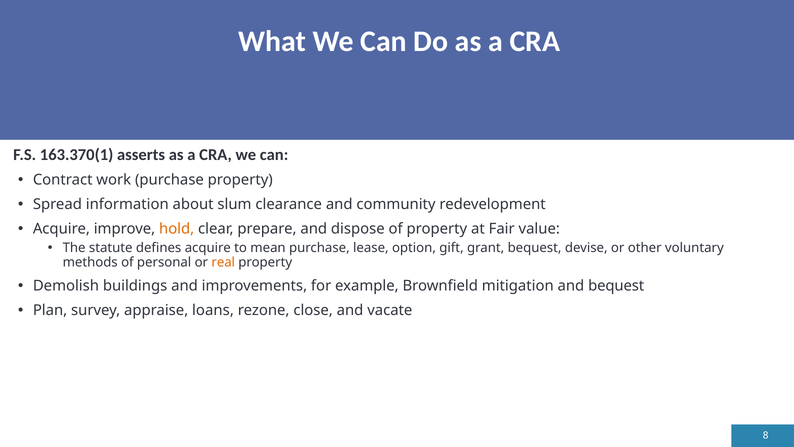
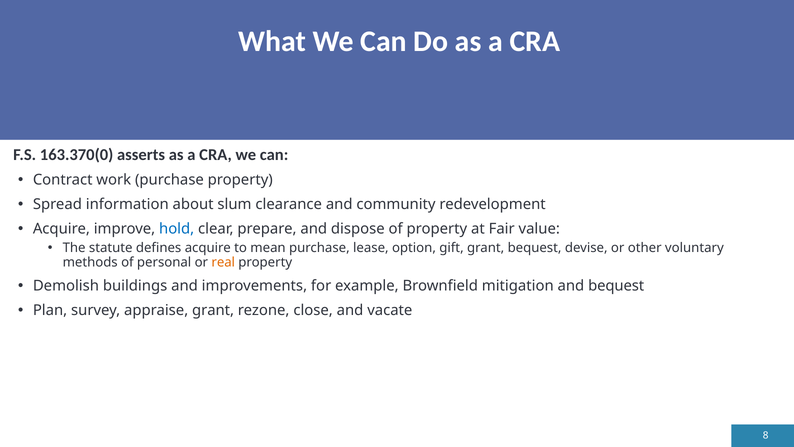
163.370(1: 163.370(1 -> 163.370(0
hold colour: orange -> blue
appraise loans: loans -> grant
